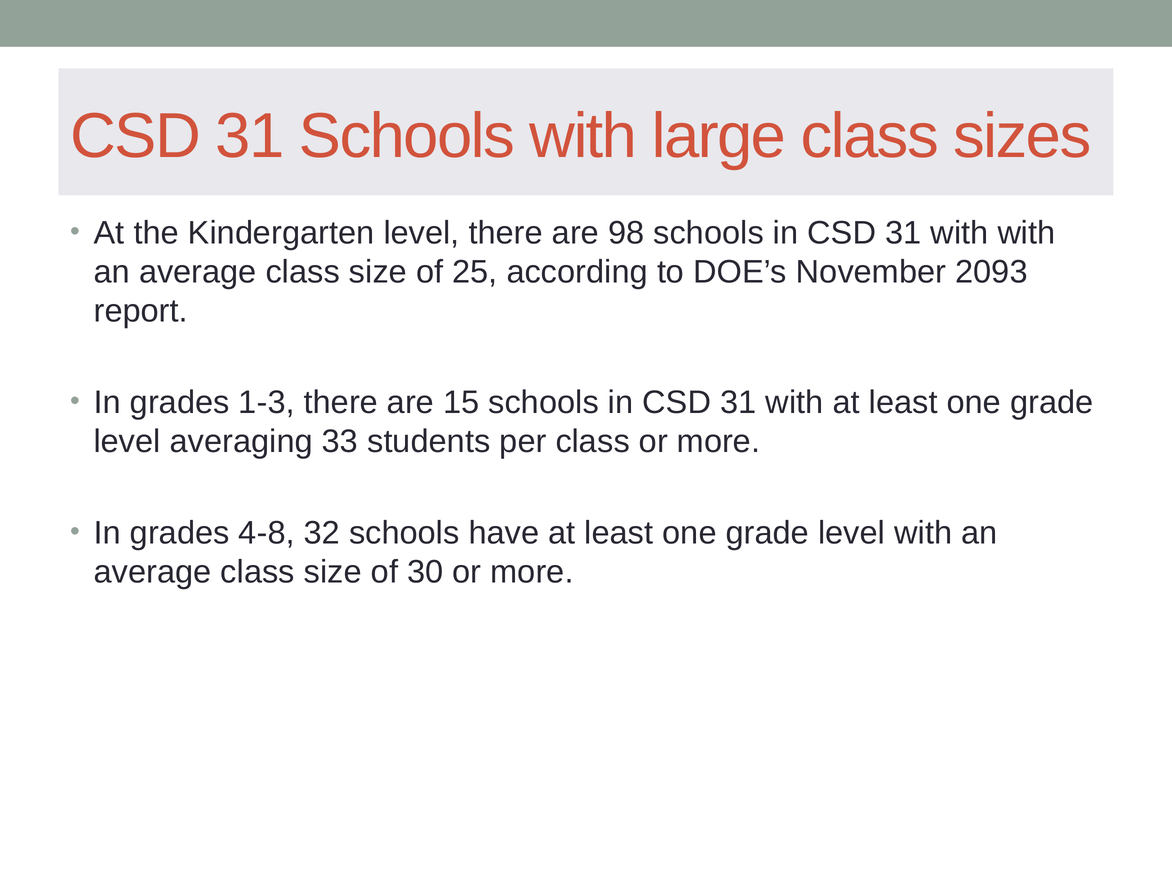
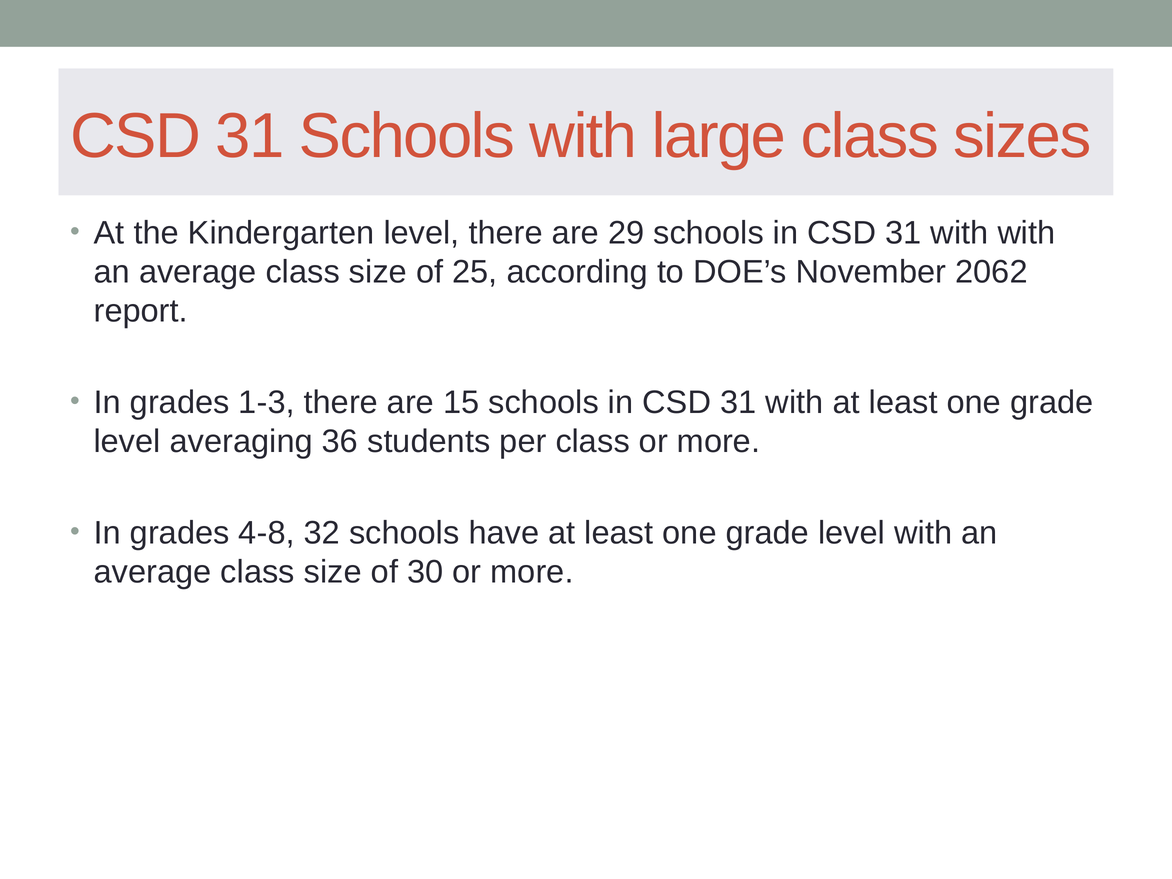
98: 98 -> 29
2093: 2093 -> 2062
33: 33 -> 36
